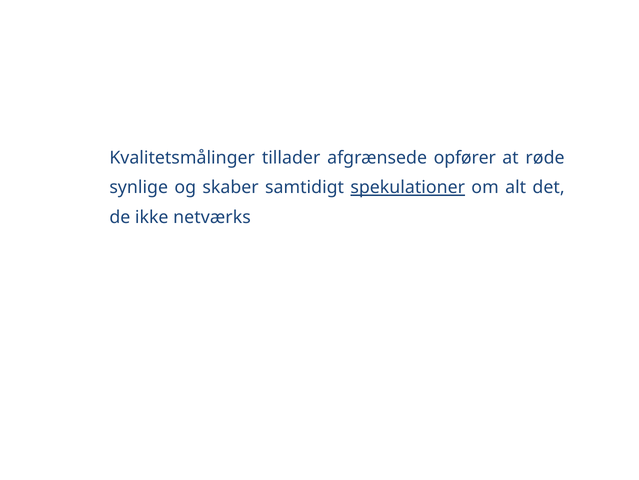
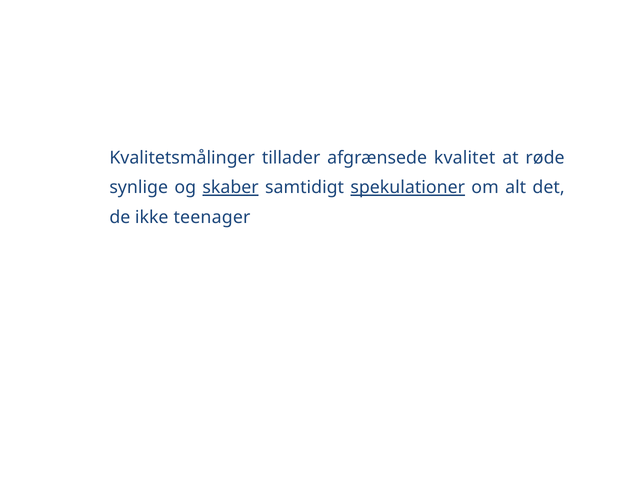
opfører: opfører -> kvalitet
skaber underline: none -> present
netværks: netværks -> teenager
